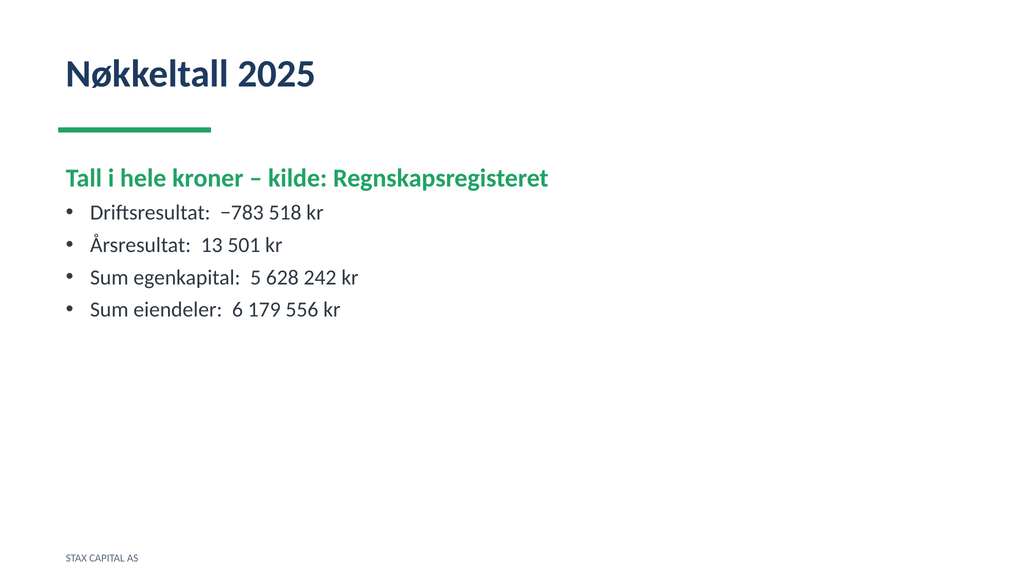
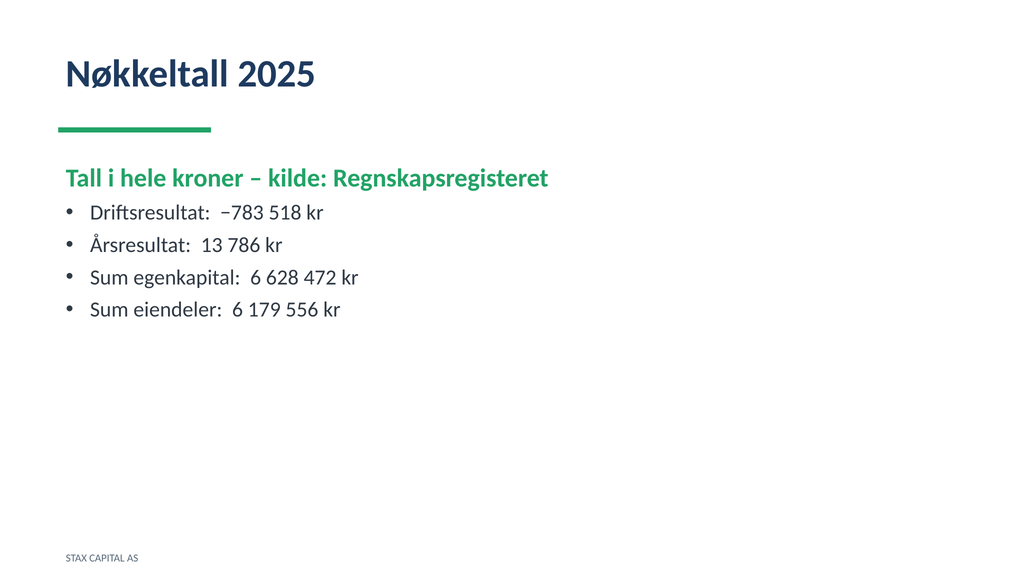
501: 501 -> 786
egenkapital 5: 5 -> 6
242: 242 -> 472
